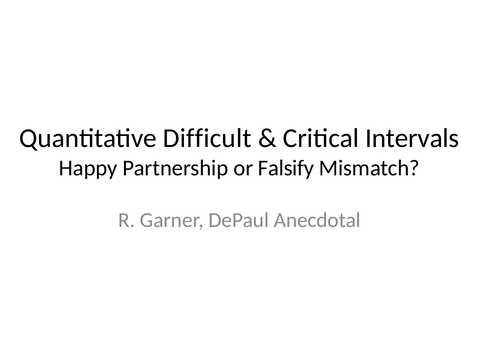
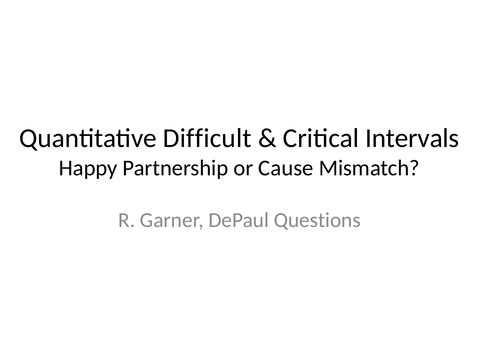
Falsify: Falsify -> Cause
Anecdotal: Anecdotal -> Questions
